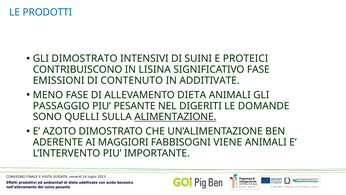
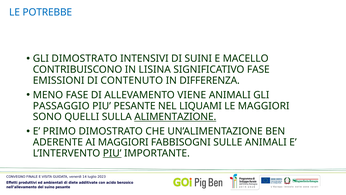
PRODOTTI: PRODOTTI -> POTREBBE
PROTEICI: PROTEICI -> MACELLO
IN ADDITIVATE: ADDITIVATE -> DIFFERENZA
DIETA: DIETA -> VIENE
DIGERITI: DIGERITI -> LIQUAMI
LE DOMANDE: DOMANDE -> MAGGIORI
AZOTO: AZOTO -> PRIMO
VIENE: VIENE -> SULLE
PIU at (112, 153) underline: none -> present
